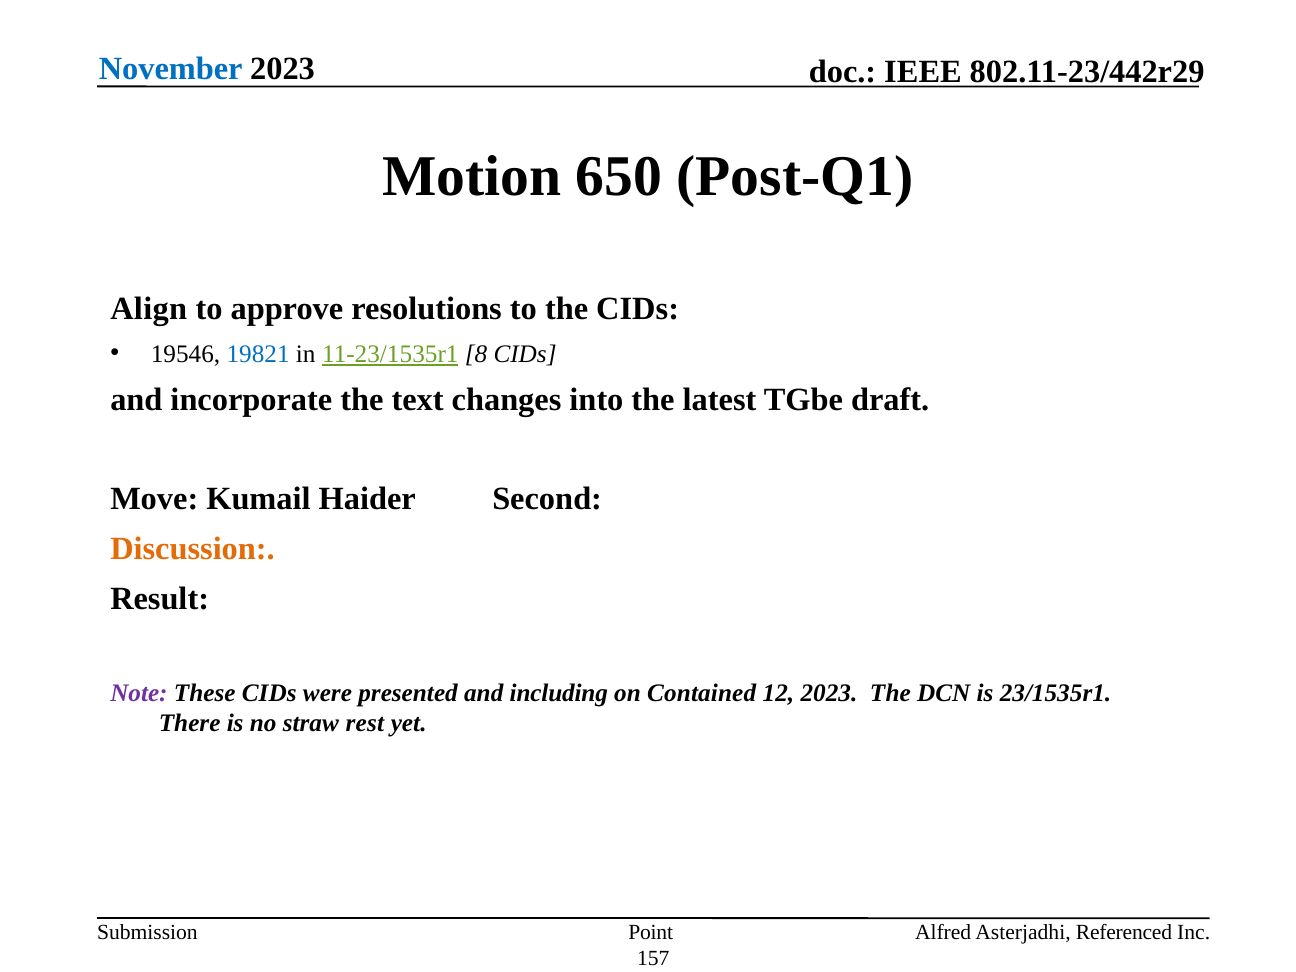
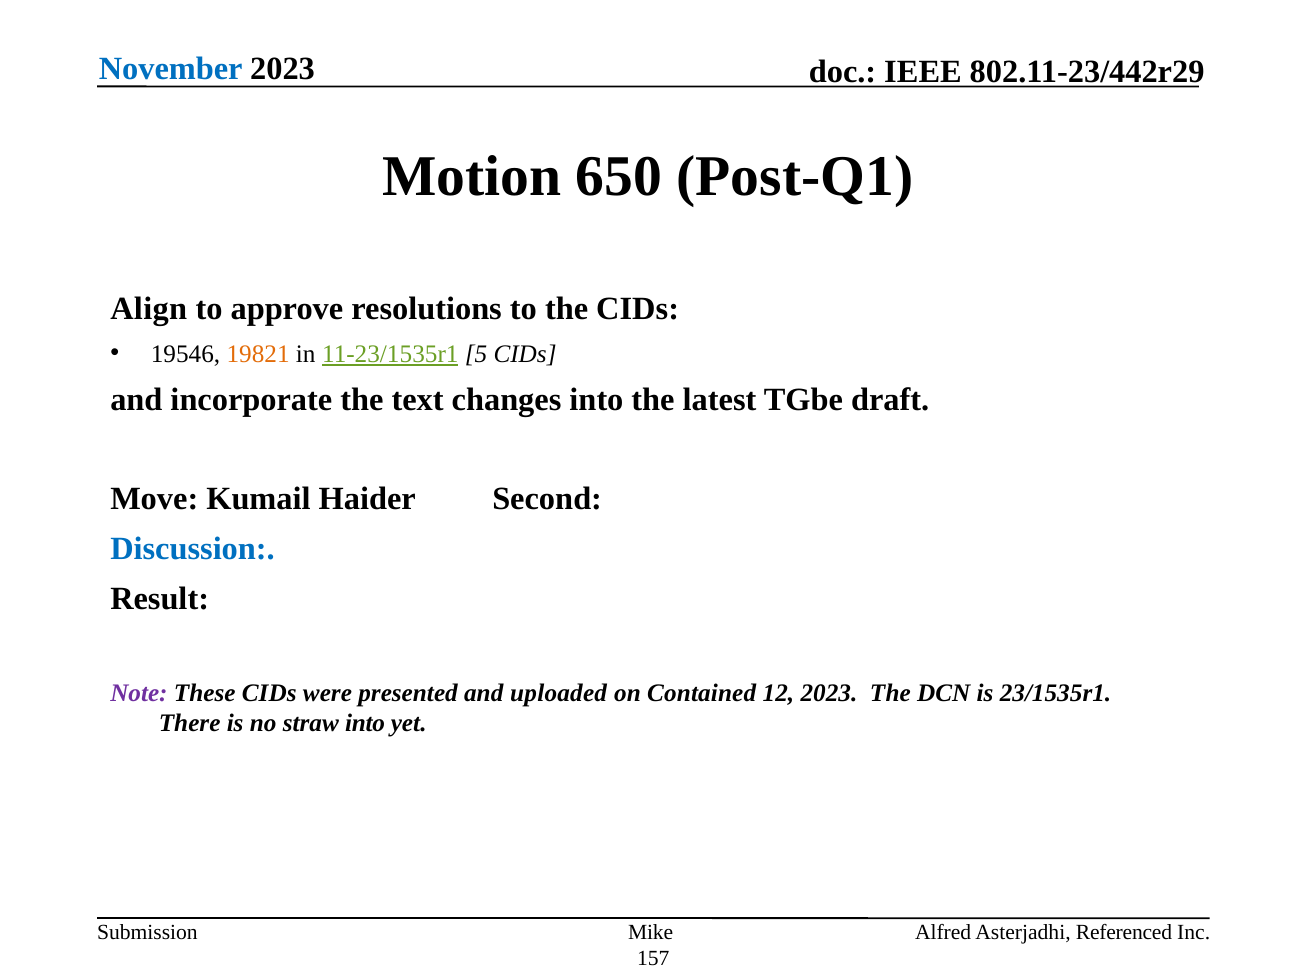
19821 colour: blue -> orange
8: 8 -> 5
Discussion colour: orange -> blue
including: including -> uploaded
straw rest: rest -> into
Point: Point -> Mike
